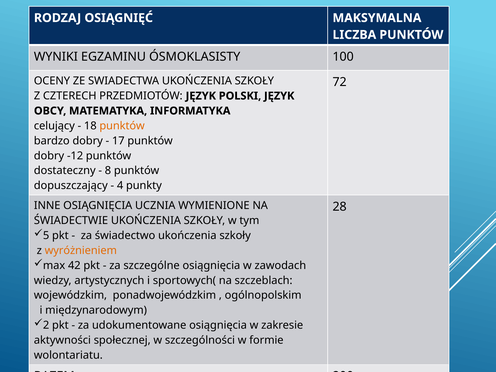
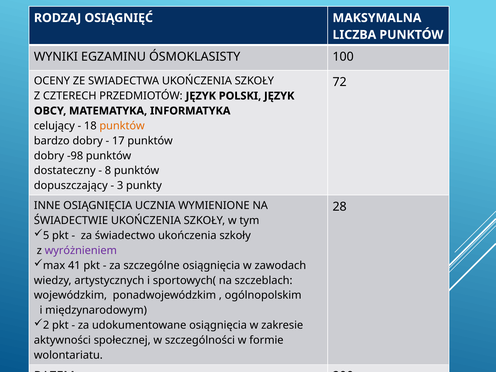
-12: -12 -> -98
4: 4 -> 3
wyróżnieniem colour: orange -> purple
42: 42 -> 41
